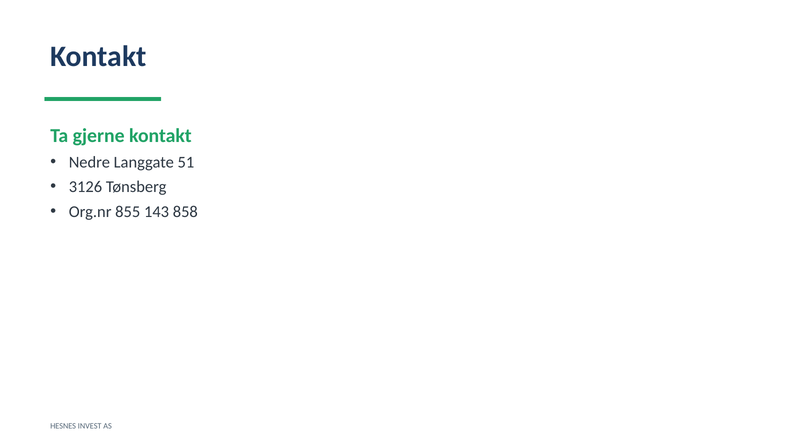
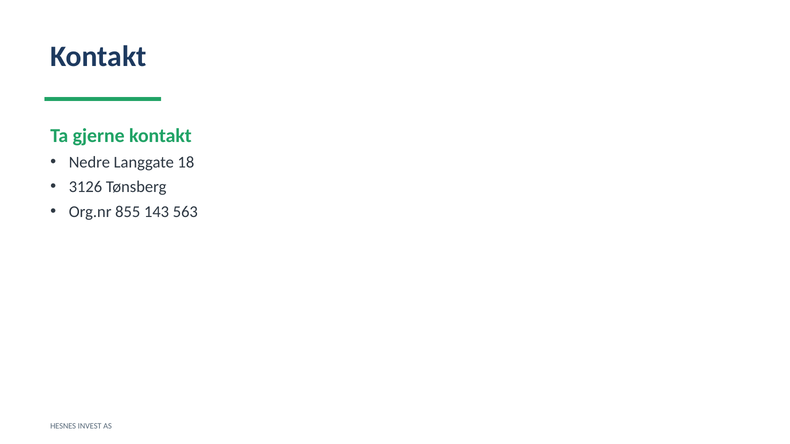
51: 51 -> 18
858: 858 -> 563
